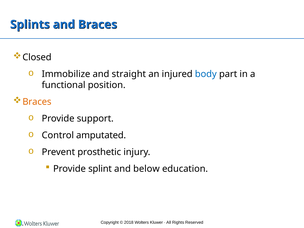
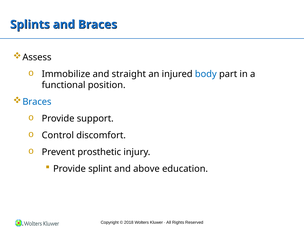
Closed: Closed -> Assess
Braces at (37, 102) colour: orange -> blue
amputated: amputated -> discomfort
below: below -> above
